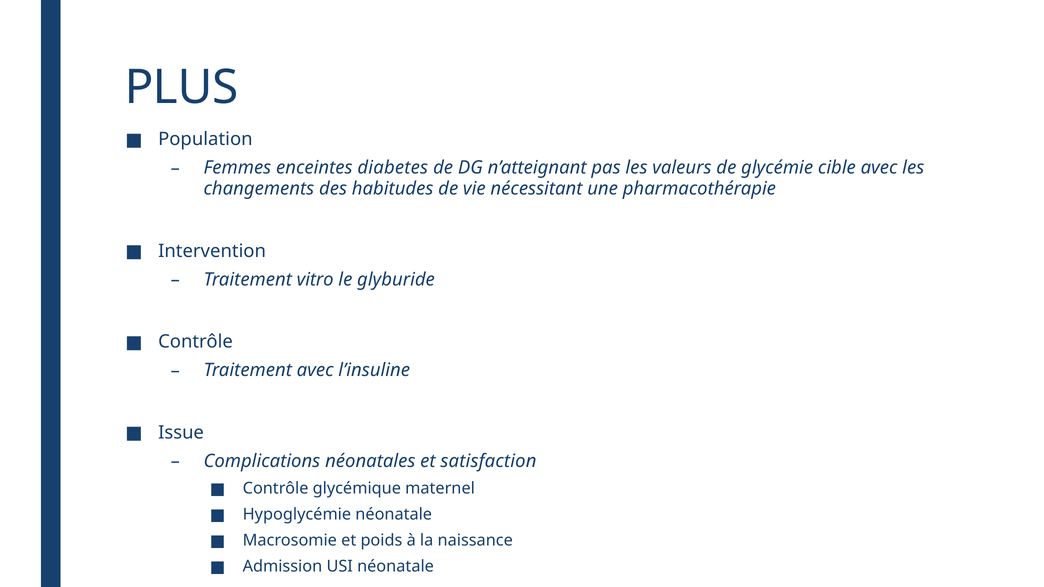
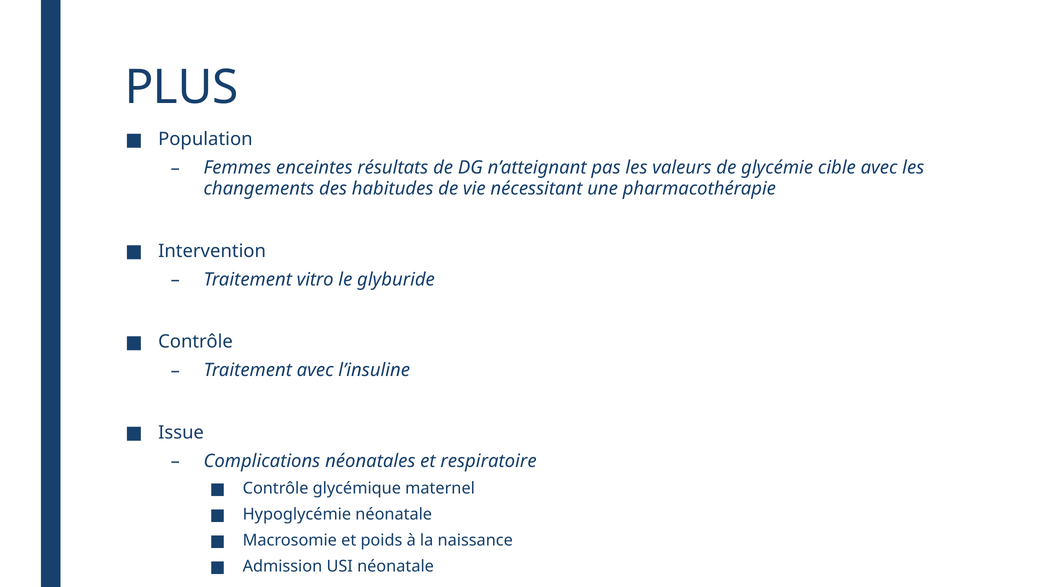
diabetes: diabetes -> résultats
satisfaction: satisfaction -> respiratoire
